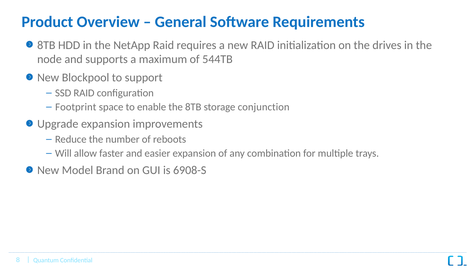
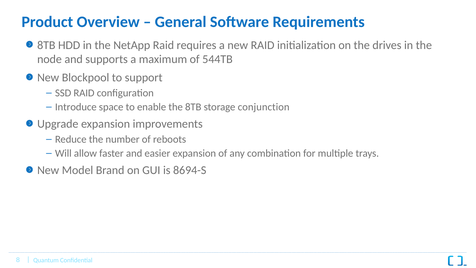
Footprint: Footprint -> Introduce
6908-S: 6908-S -> 8694-S
